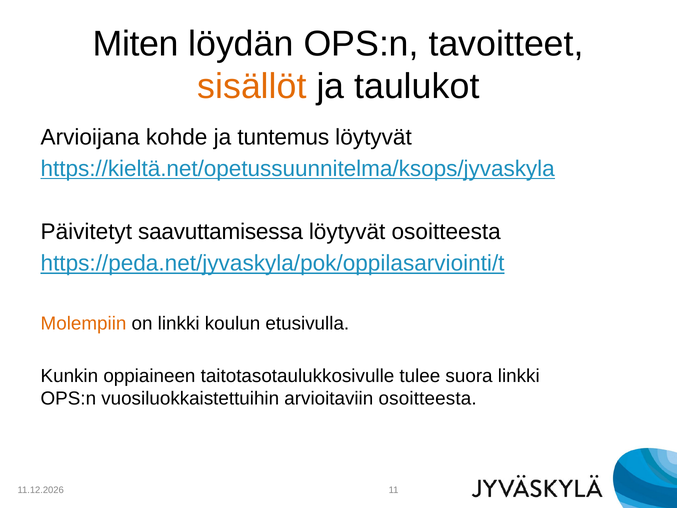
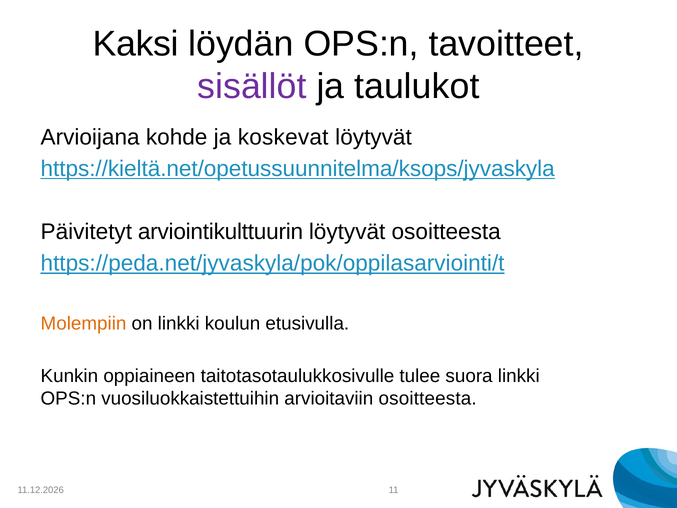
Miten: Miten -> Kaksi
sisällöt colour: orange -> purple
tuntemus: tuntemus -> koskevat
saavuttamisessa: saavuttamisessa -> arviointikulttuurin
